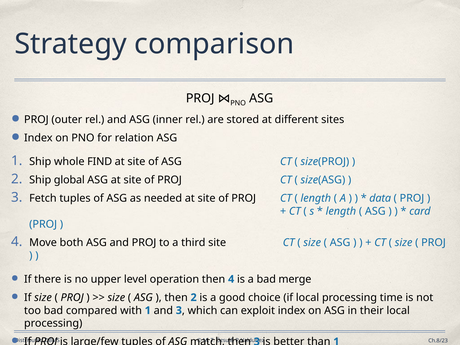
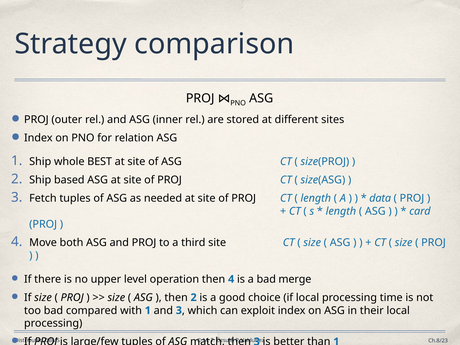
FIND: FIND -> BEST
global: global -> based
